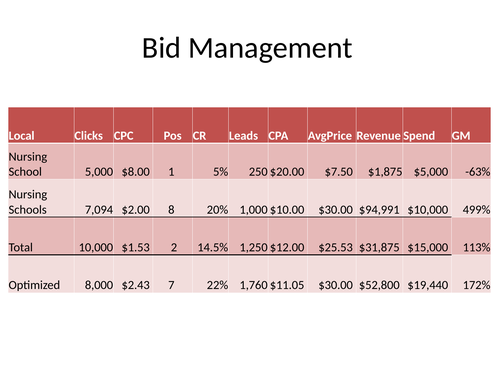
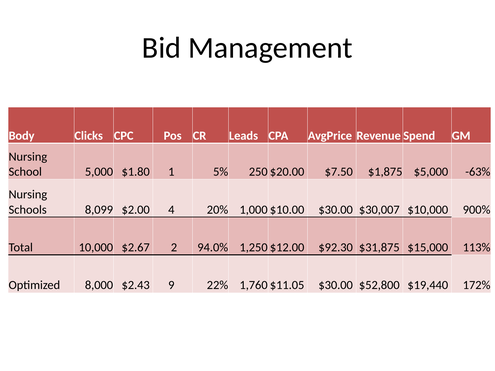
Local: Local -> Body
$8.00: $8.00 -> $1.80
7,094: 7,094 -> 8,099
8: 8 -> 4
$94,991: $94,991 -> $30,007
499%: 499% -> 900%
$1.53: $1.53 -> $2.67
14.5%: 14.5% -> 94.0%
$25.53: $25.53 -> $92.30
7: 7 -> 9
